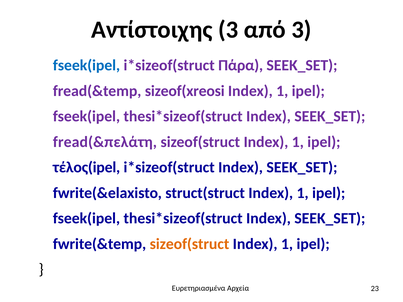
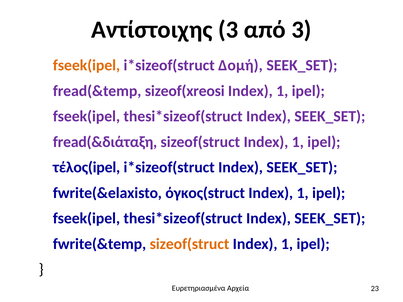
fseek(ipel at (86, 65) colour: blue -> orange
Πάρα: Πάρα -> Δομή
fread(&πελάτη: fread(&πελάτη -> fread(&διάταξη
struct(struct: struct(struct -> όγκος(struct
